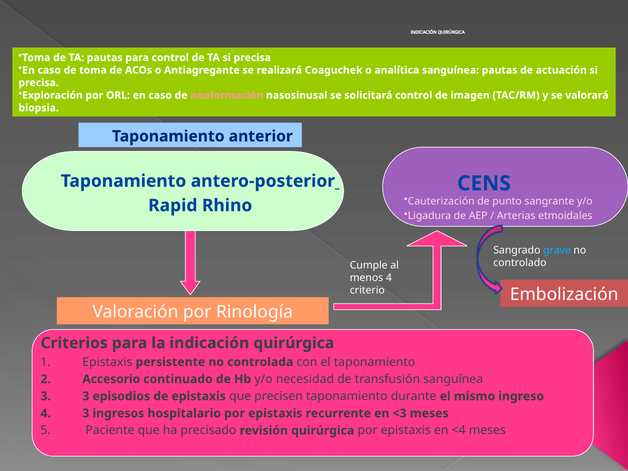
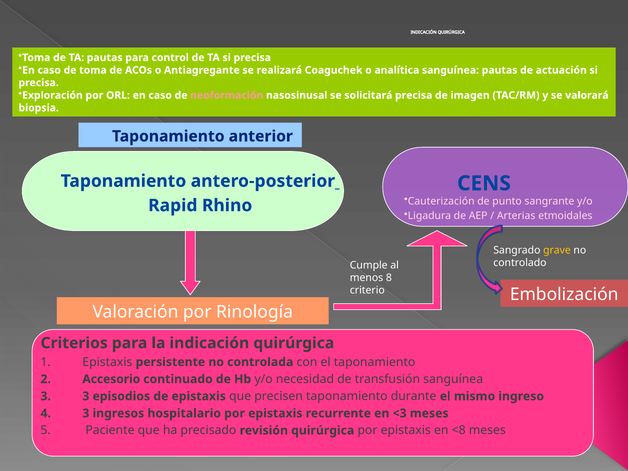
solicitará control: control -> precisa
grave colour: light blue -> yellow
menos 4: 4 -> 8
<4: <4 -> <8
